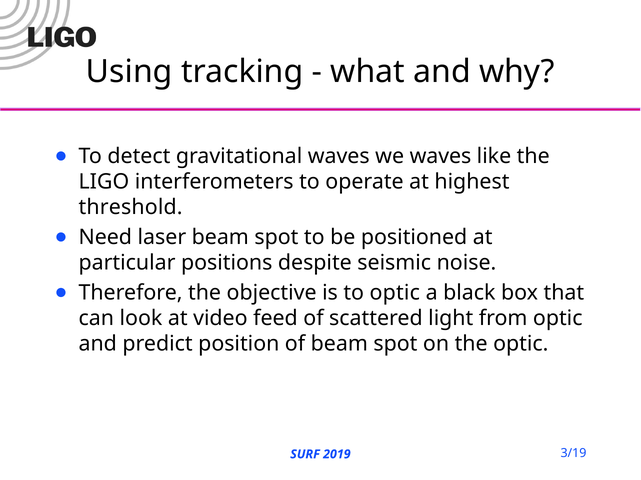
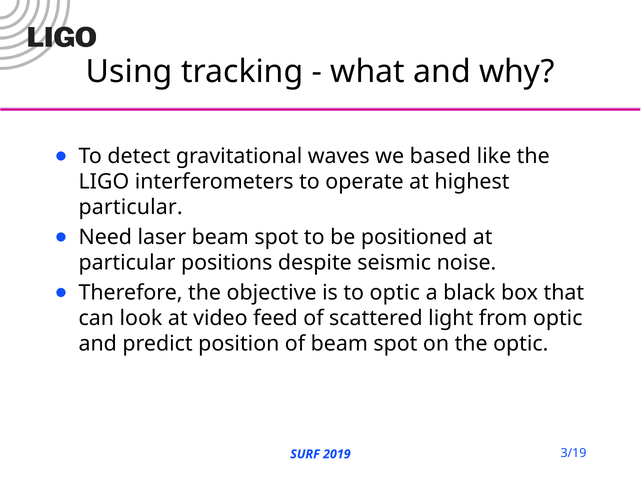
we waves: waves -> based
threshold at (131, 208): threshold -> particular
